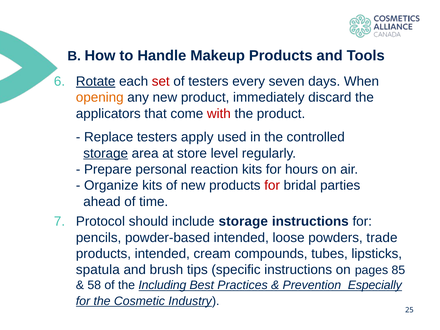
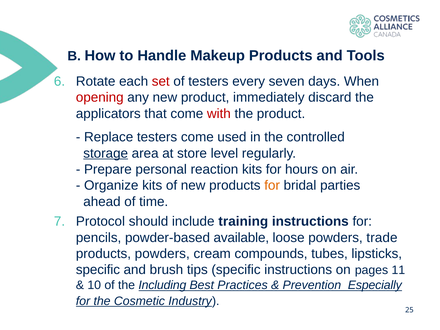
Rotate underline: present -> none
opening colour: orange -> red
testers apply: apply -> come
for at (272, 186) colour: red -> orange
include storage: storage -> training
powder-based intended: intended -> available
products intended: intended -> powders
spatula at (98, 270): spatula -> specific
85: 85 -> 11
58: 58 -> 10
